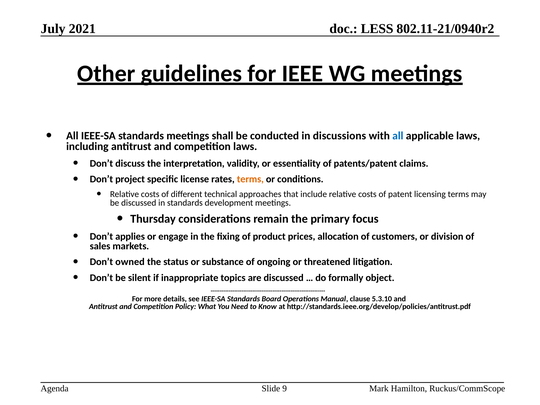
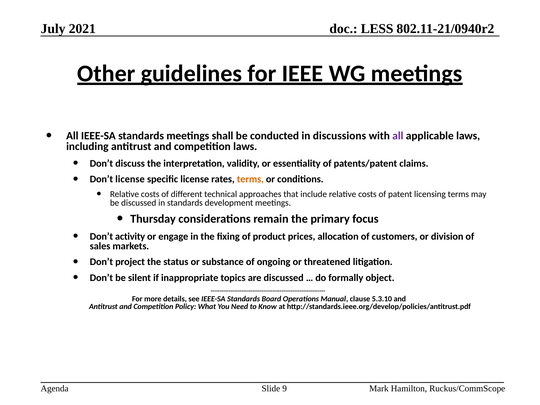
all at (398, 136) colour: blue -> purple
Don’t project: project -> license
applies: applies -> activity
owned: owned -> project
